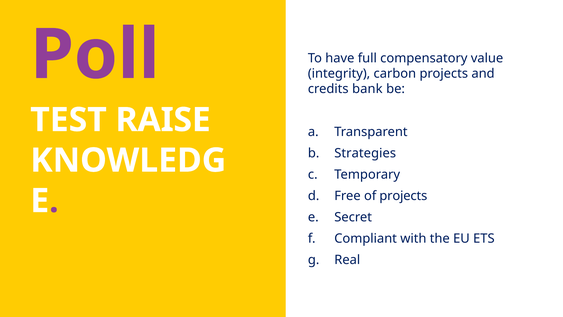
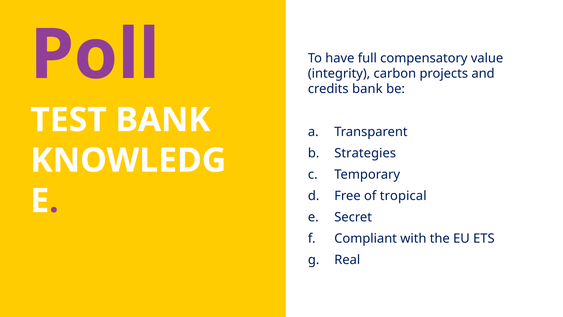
TEST RAISE: RAISE -> BANK
of projects: projects -> tropical
